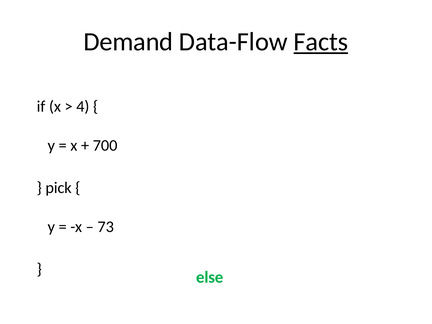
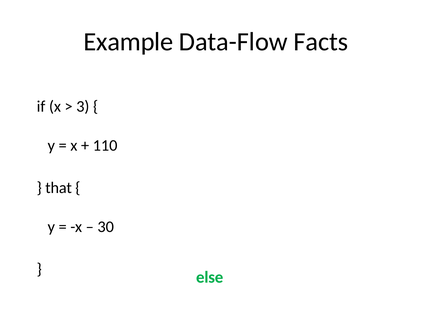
Demand: Demand -> Example
Facts underline: present -> none
4: 4 -> 3
700: 700 -> 110
pick: pick -> that
73: 73 -> 30
